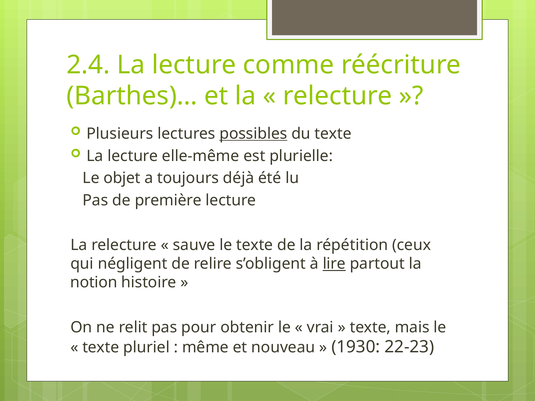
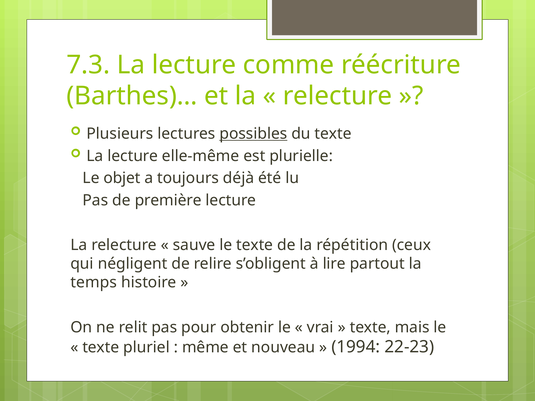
2.4: 2.4 -> 7.3
lire underline: present -> none
notion: notion -> temps
1930: 1930 -> 1994
